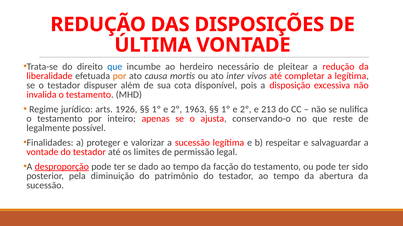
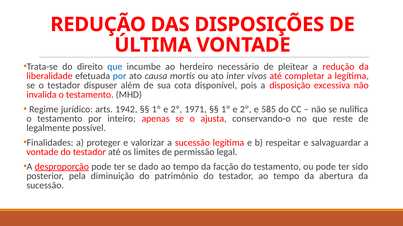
por at (120, 76) colour: orange -> blue
1926: 1926 -> 1942
1963: 1963 -> 1971
213: 213 -> 585
